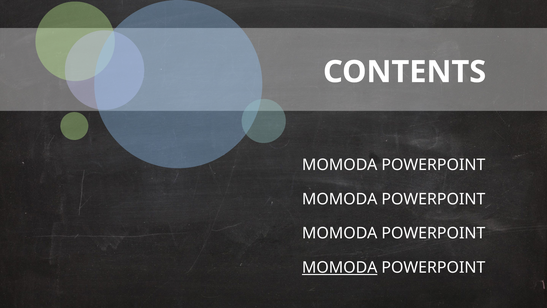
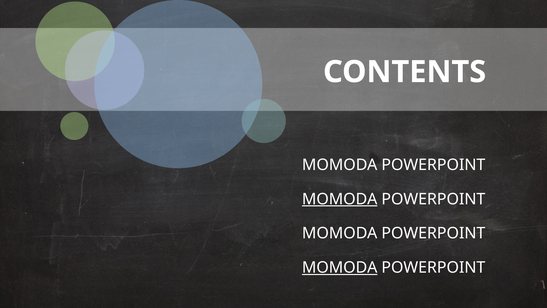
MOMODA at (340, 199) underline: none -> present
